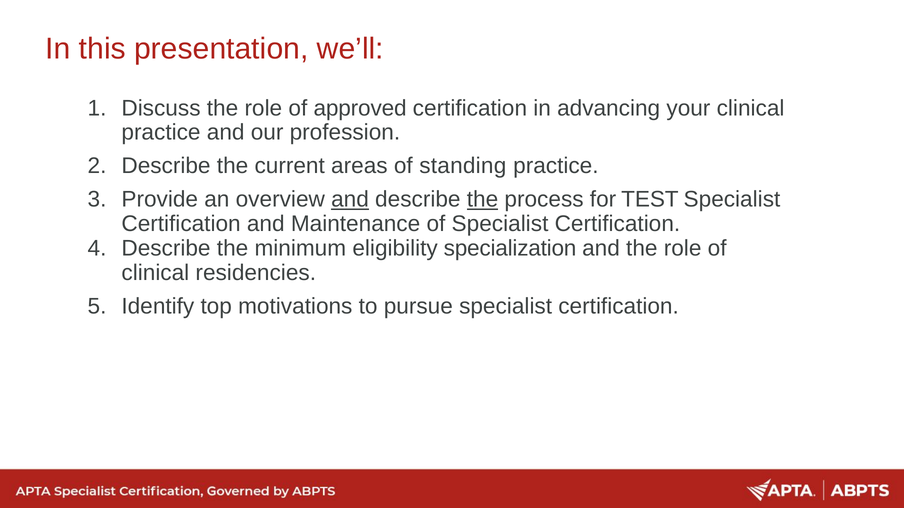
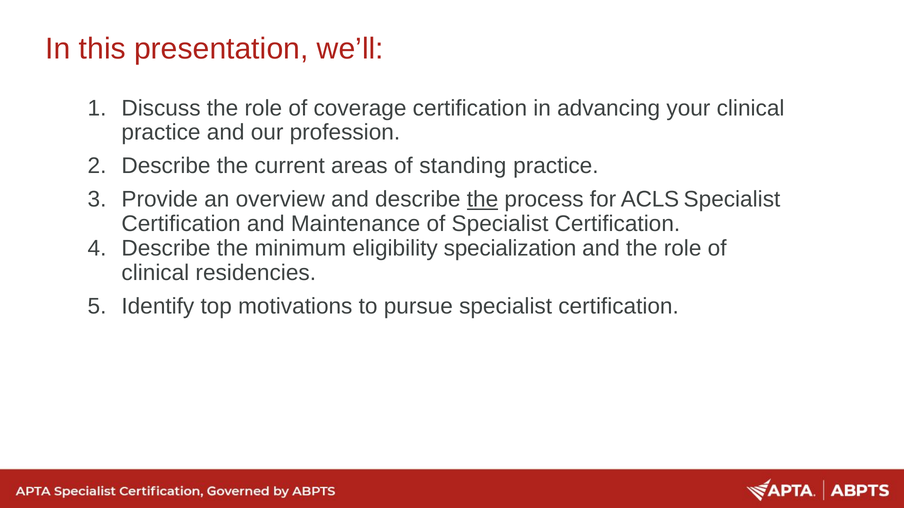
approved: approved -> coverage
and at (350, 200) underline: present -> none
TEST: TEST -> ACLS
